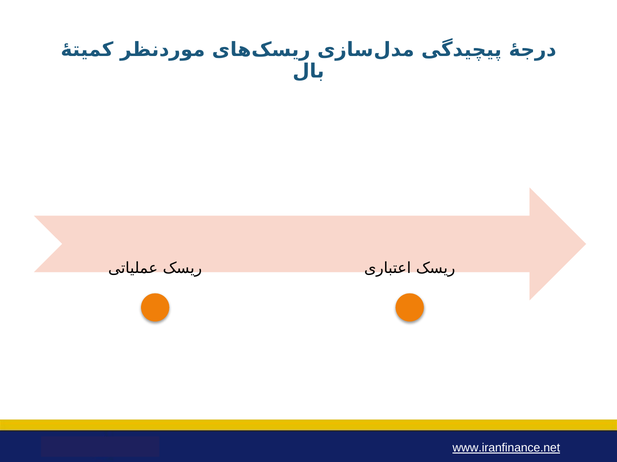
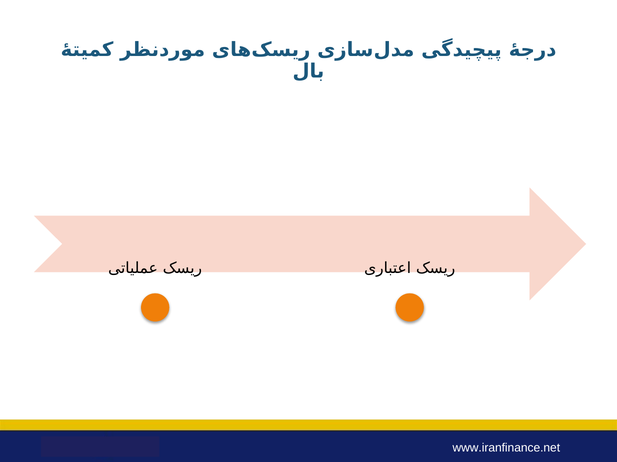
www.iranfinance.net underline: present -> none
